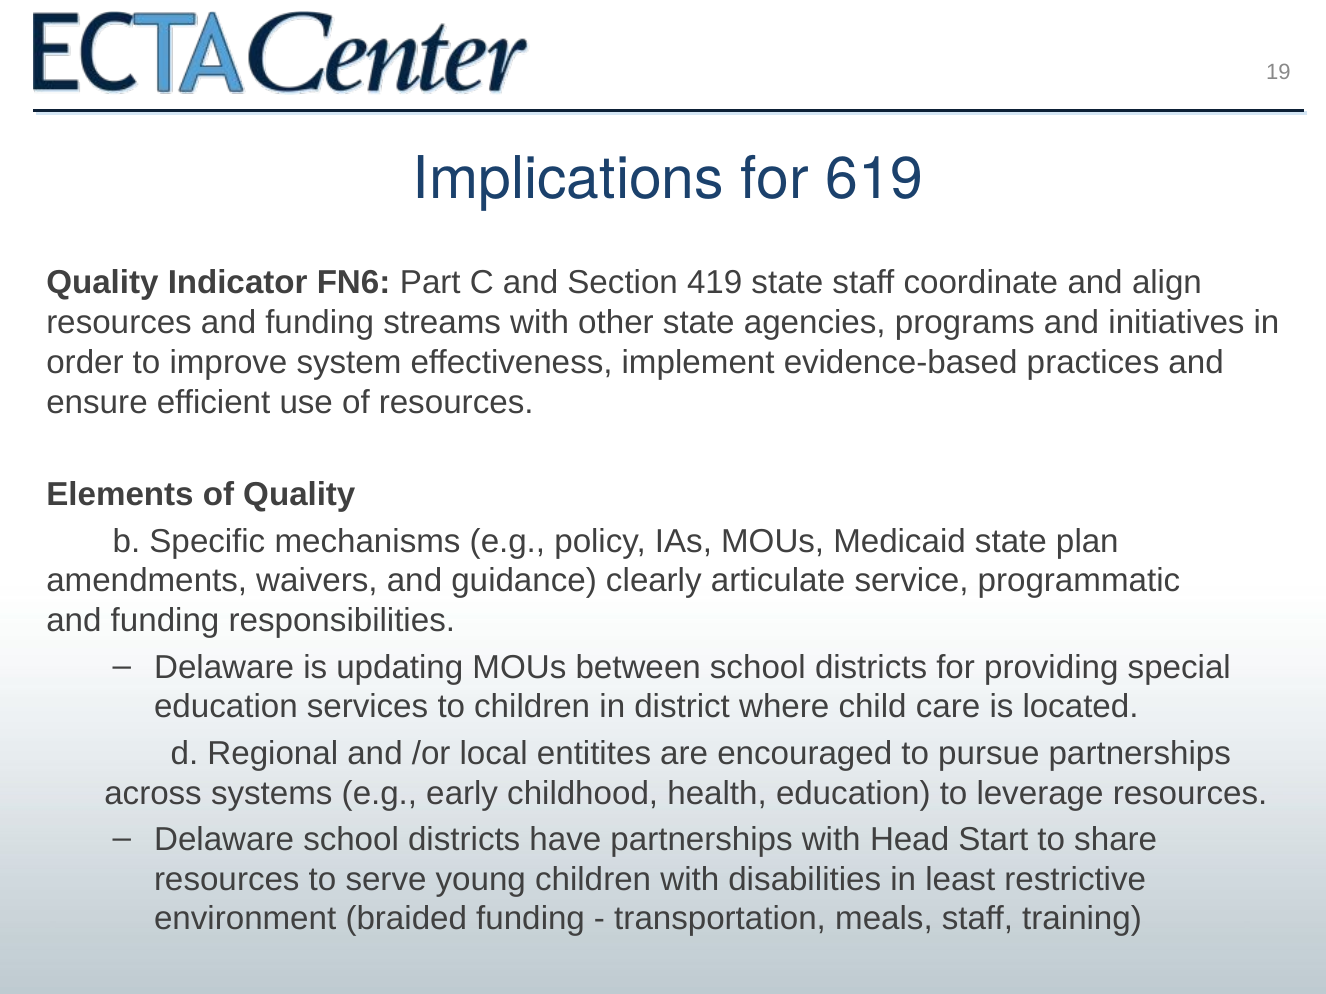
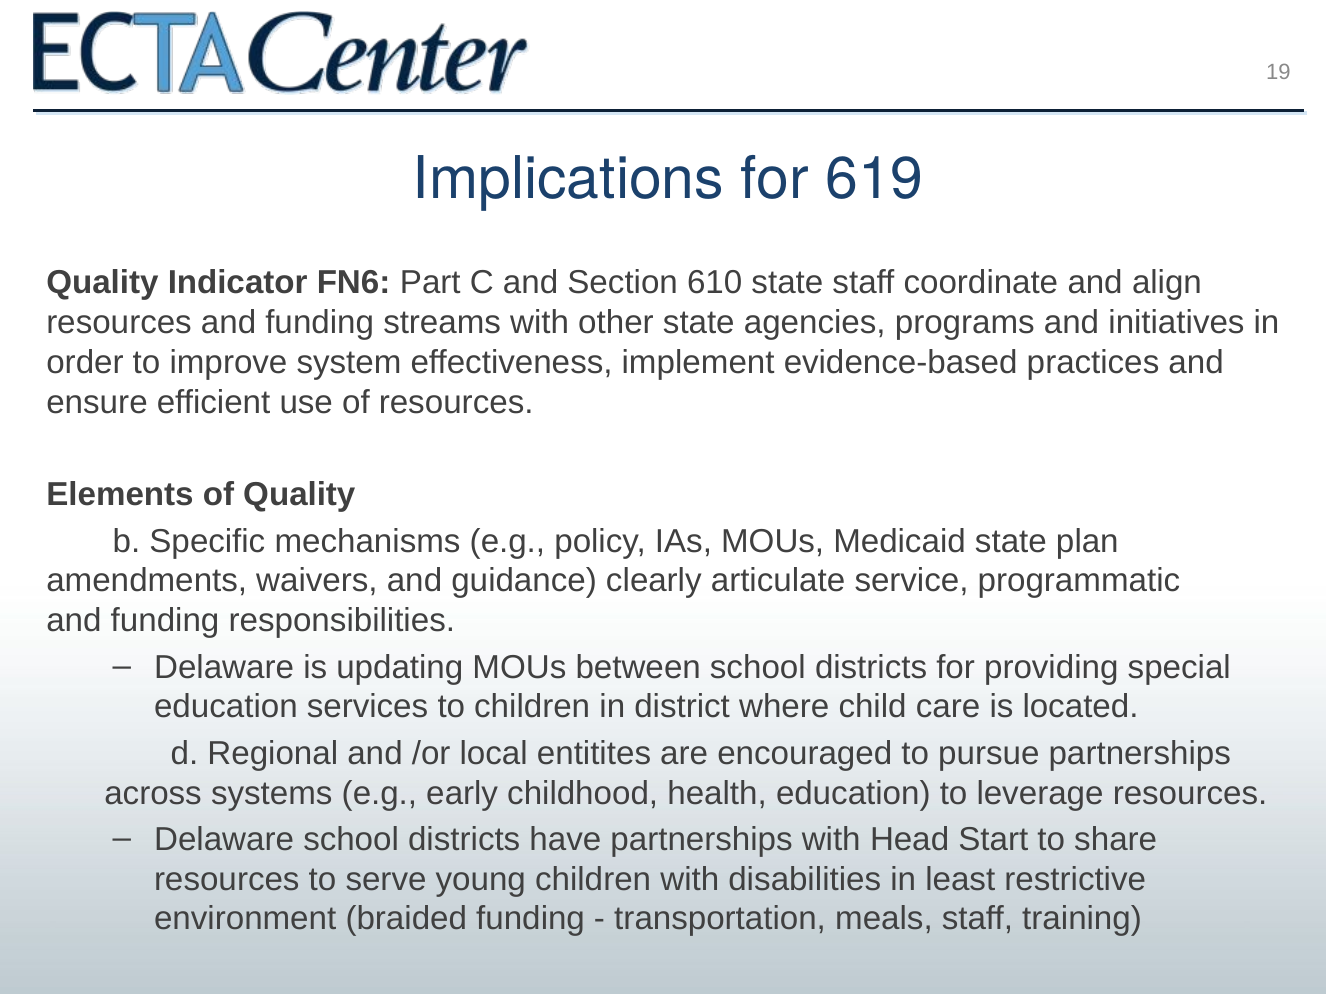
419: 419 -> 610
